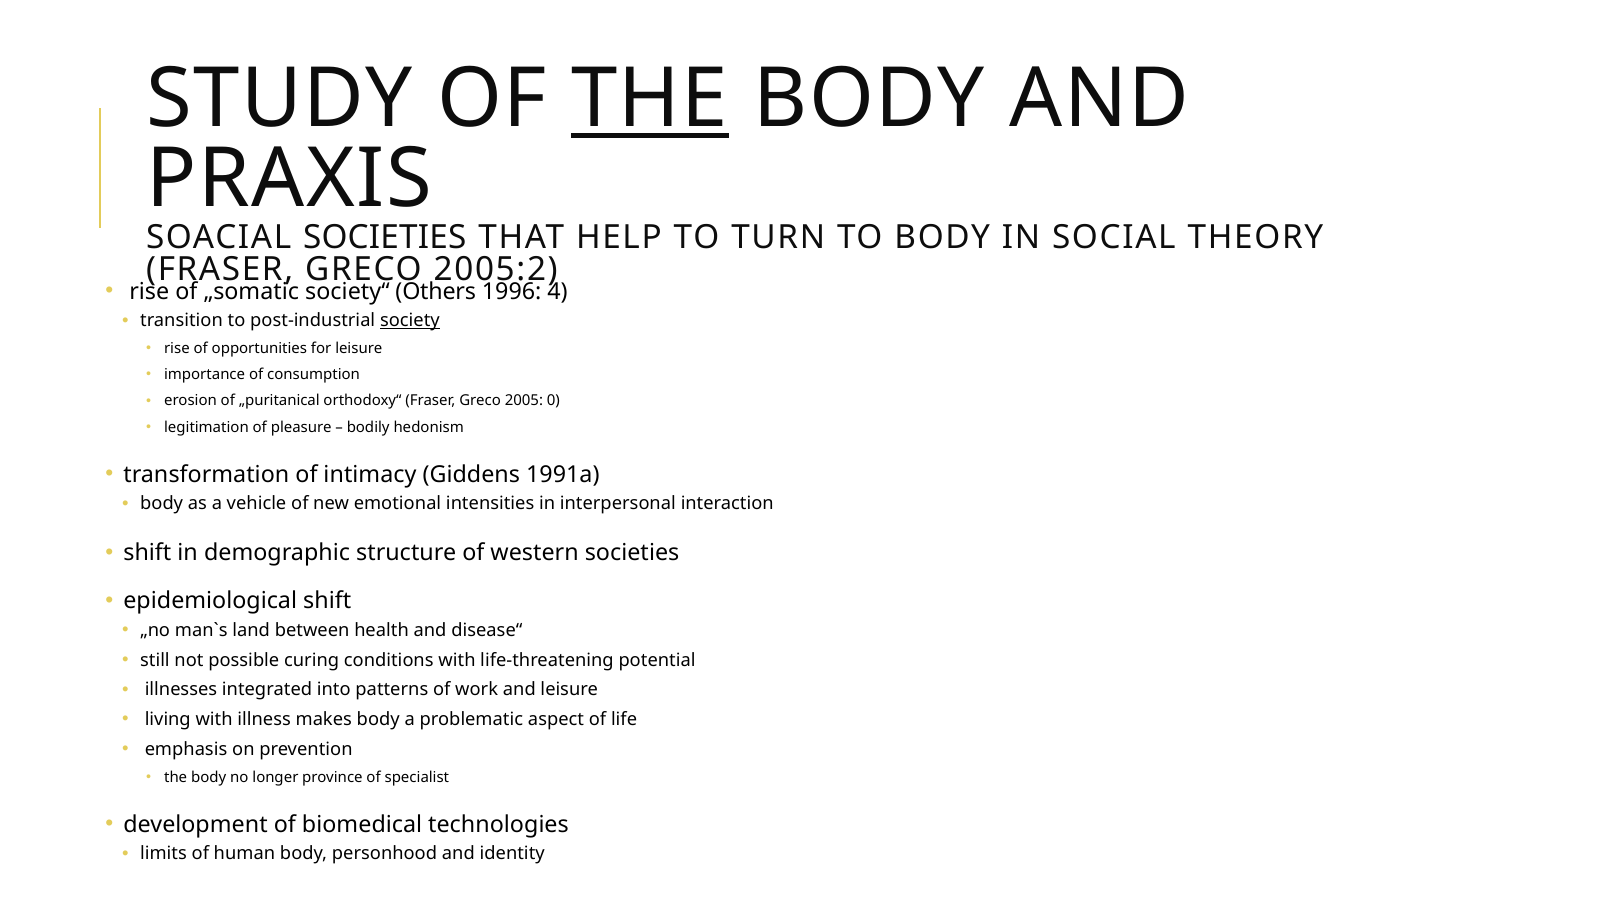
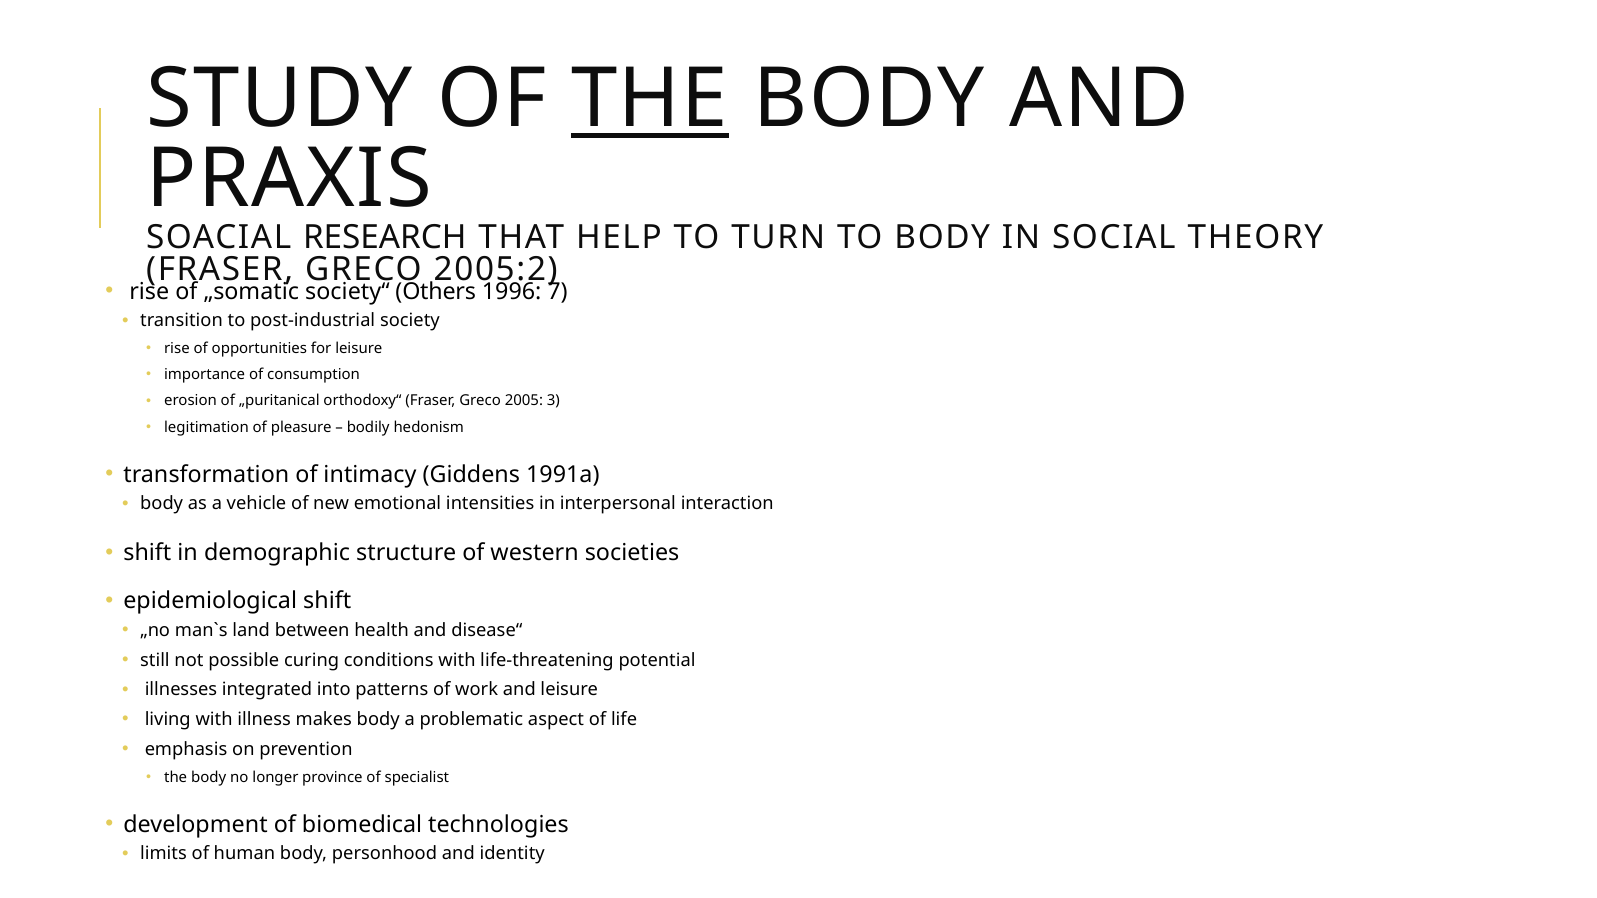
SOACIAL SOCIETIES: SOCIETIES -> RESEARCH
4: 4 -> 7
society underline: present -> none
0: 0 -> 3
